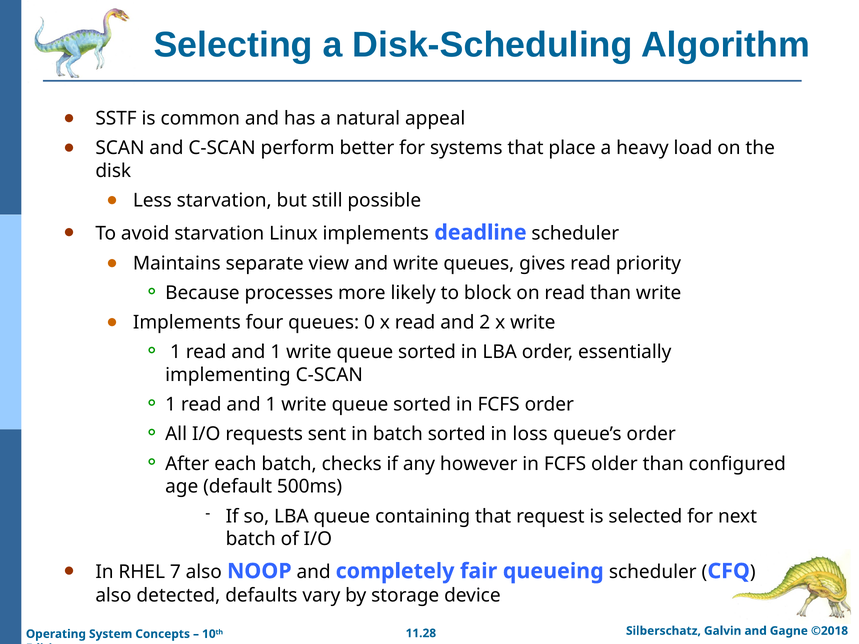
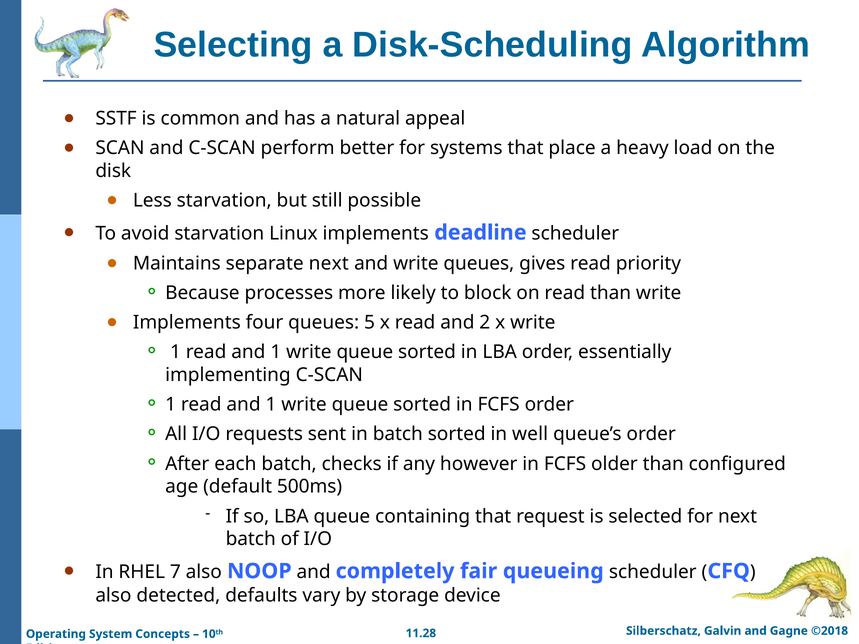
separate view: view -> next
0: 0 -> 5
loss: loss -> well
